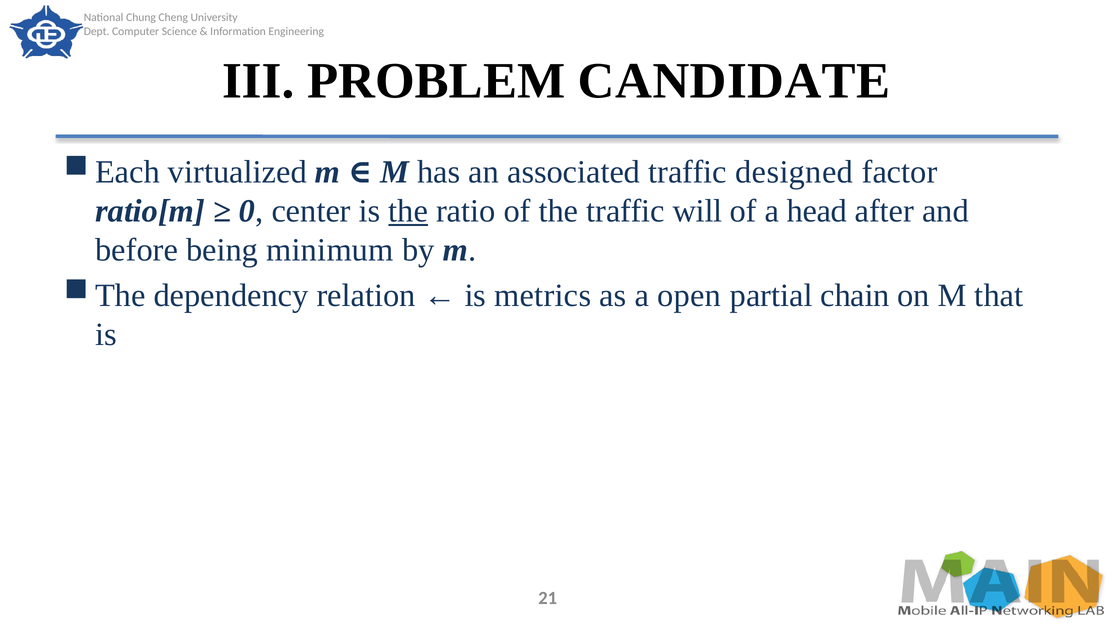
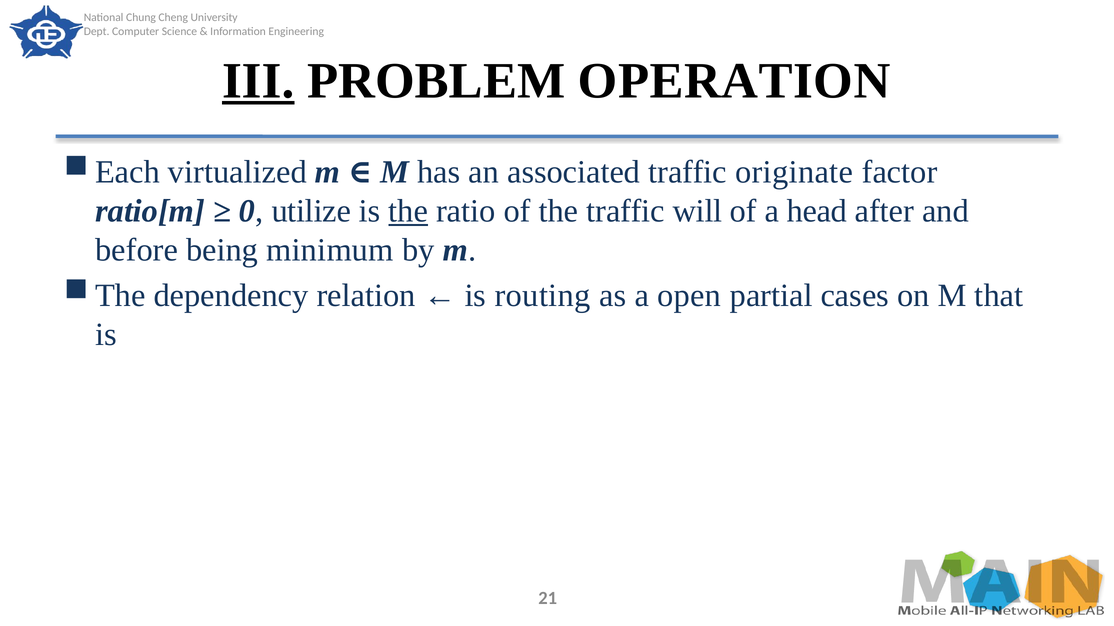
III underline: none -> present
CANDIDATE: CANDIDATE -> OPERATION
designed: designed -> originate
center: center -> utilize
metrics: metrics -> routing
chain: chain -> cases
